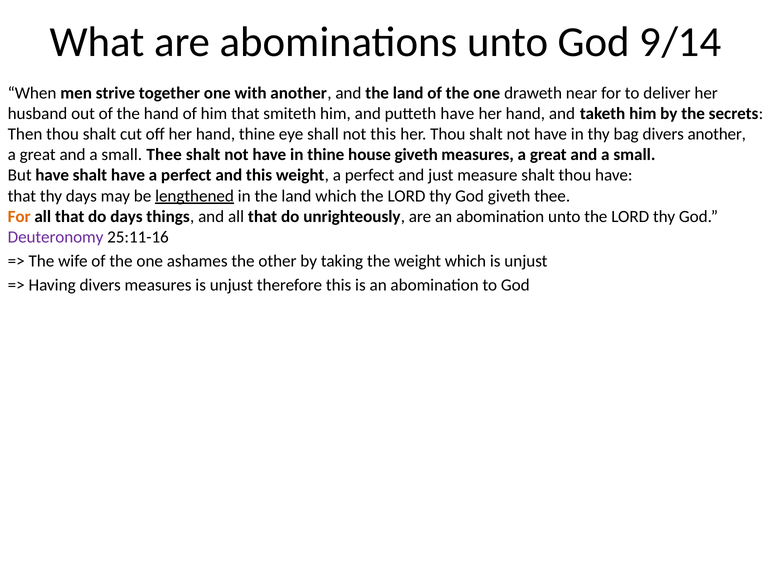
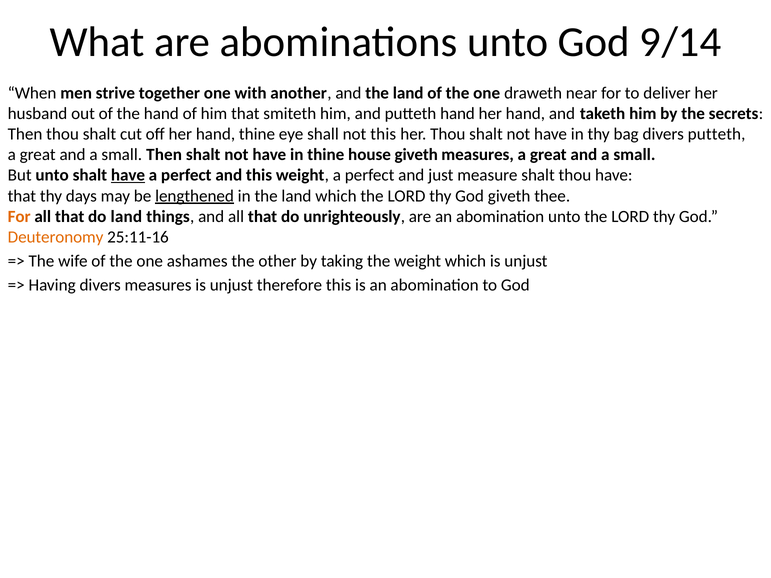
putteth have: have -> hand
divers another: another -> putteth
small Thee: Thee -> Then
But have: have -> unto
have at (128, 175) underline: none -> present
do days: days -> land
Deuteronomy colour: purple -> orange
